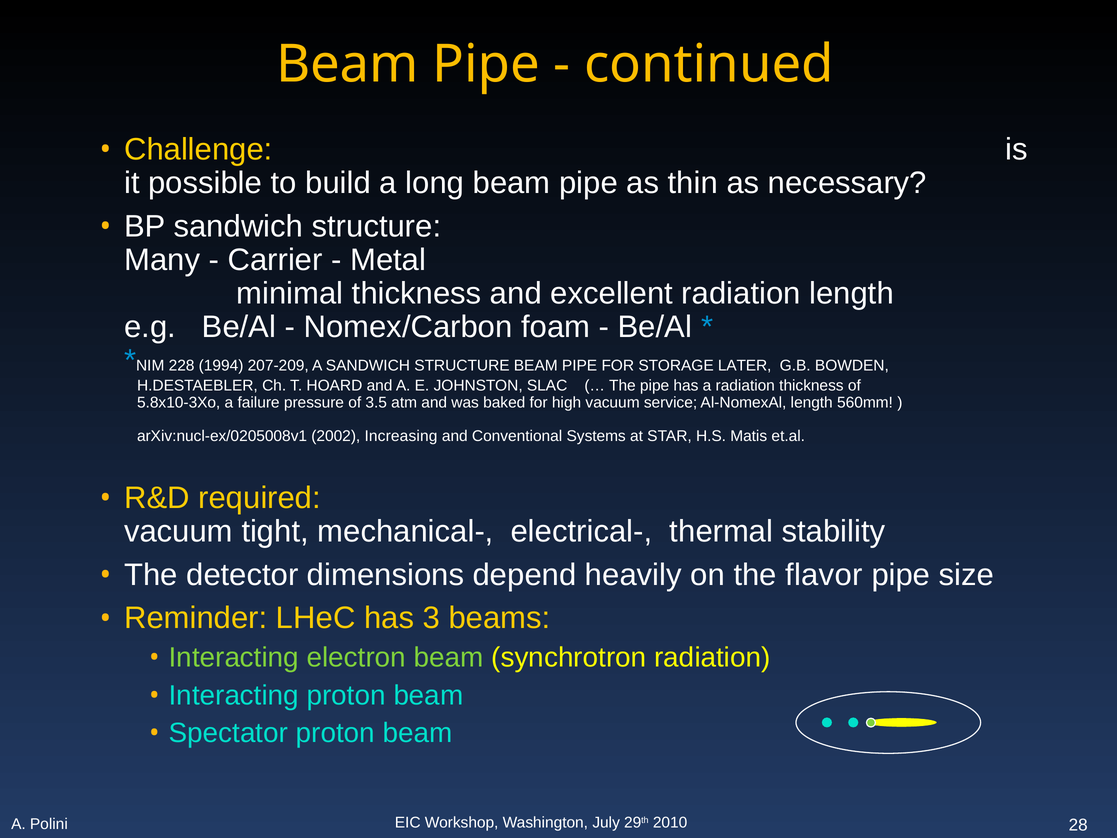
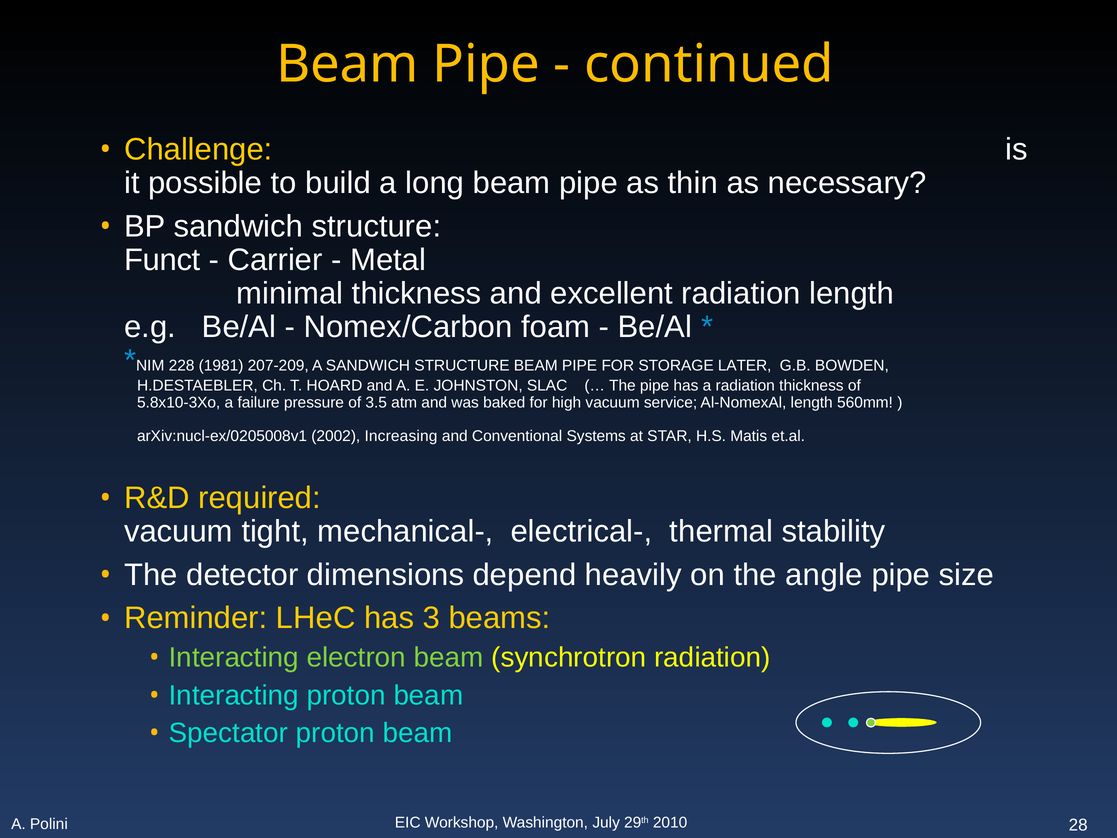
Many: Many -> Funct
1994: 1994 -> 1981
flavor: flavor -> angle
